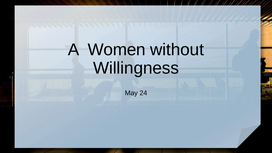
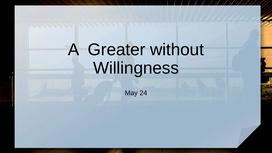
Women: Women -> Greater
